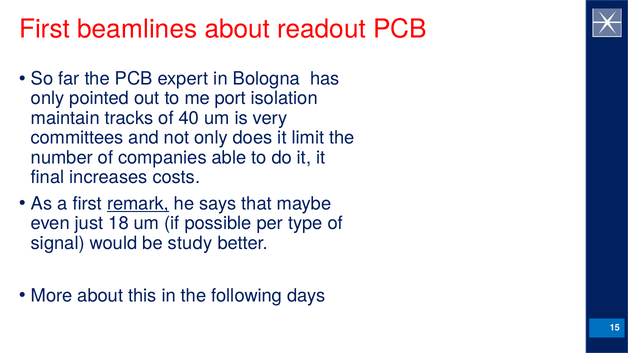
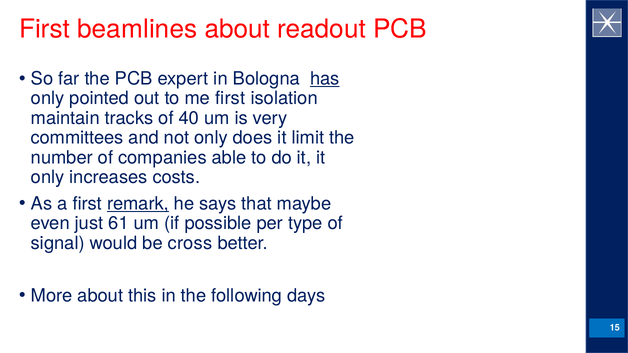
has underline: none -> present
me port: port -> first
final at (48, 177): final -> only
18: 18 -> 61
study: study -> cross
